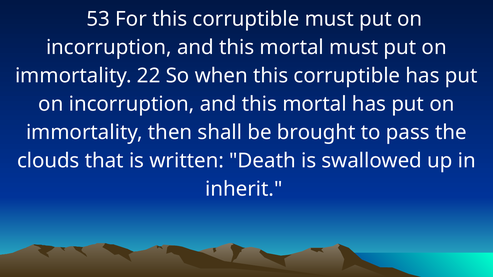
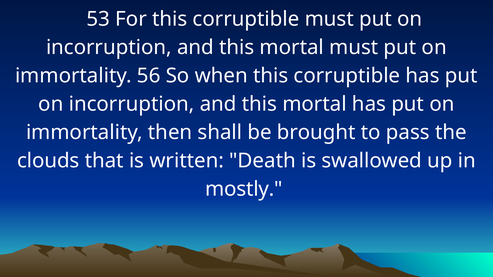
22: 22 -> 56
inherit: inherit -> mostly
